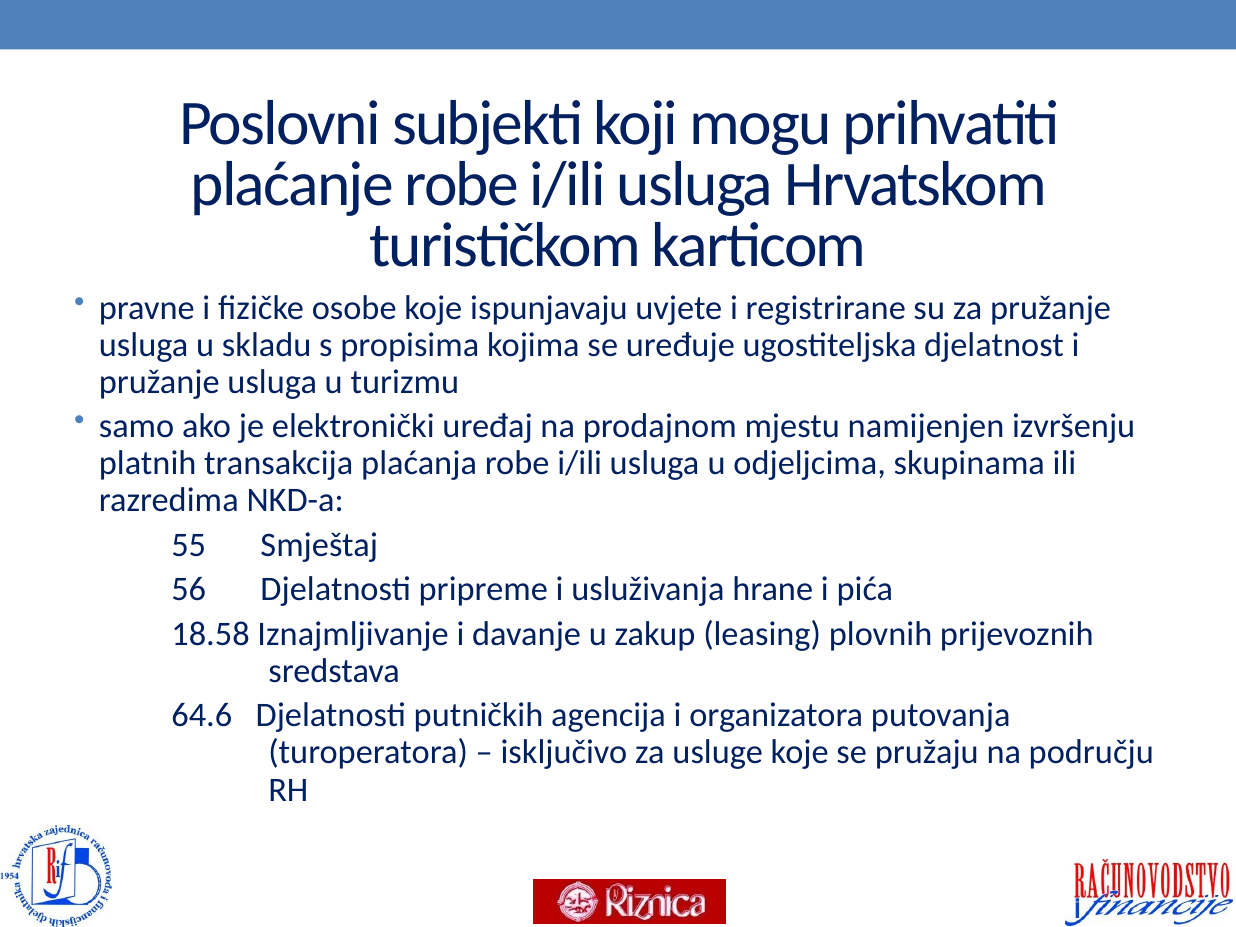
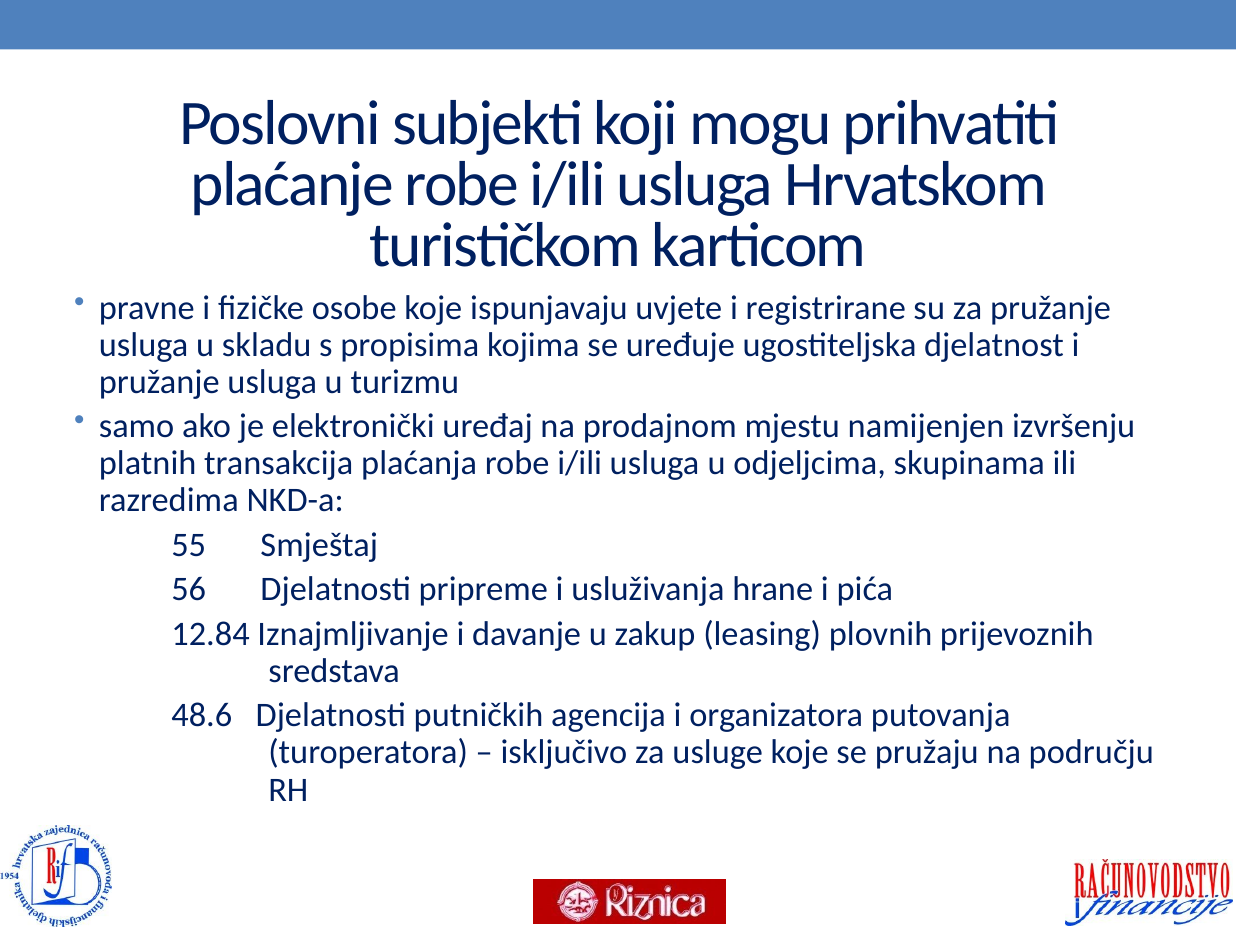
18.58: 18.58 -> 12.84
64.6: 64.6 -> 48.6
